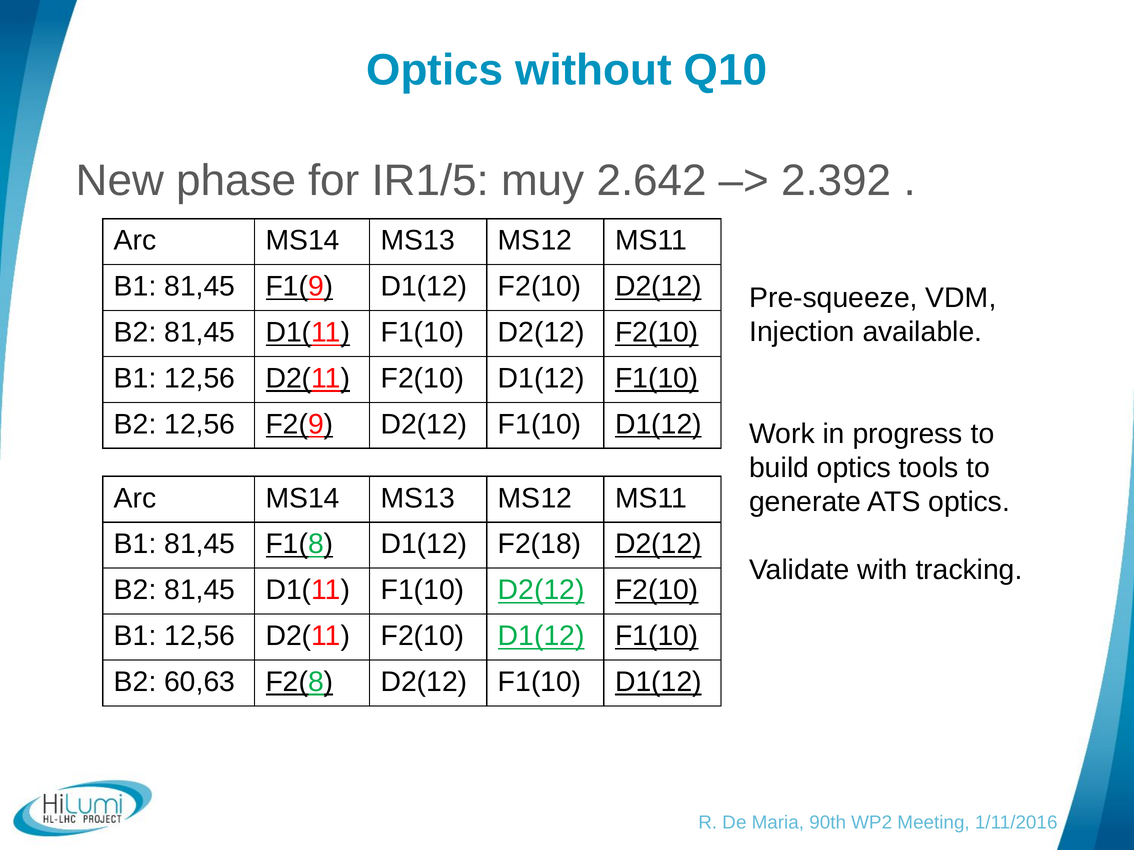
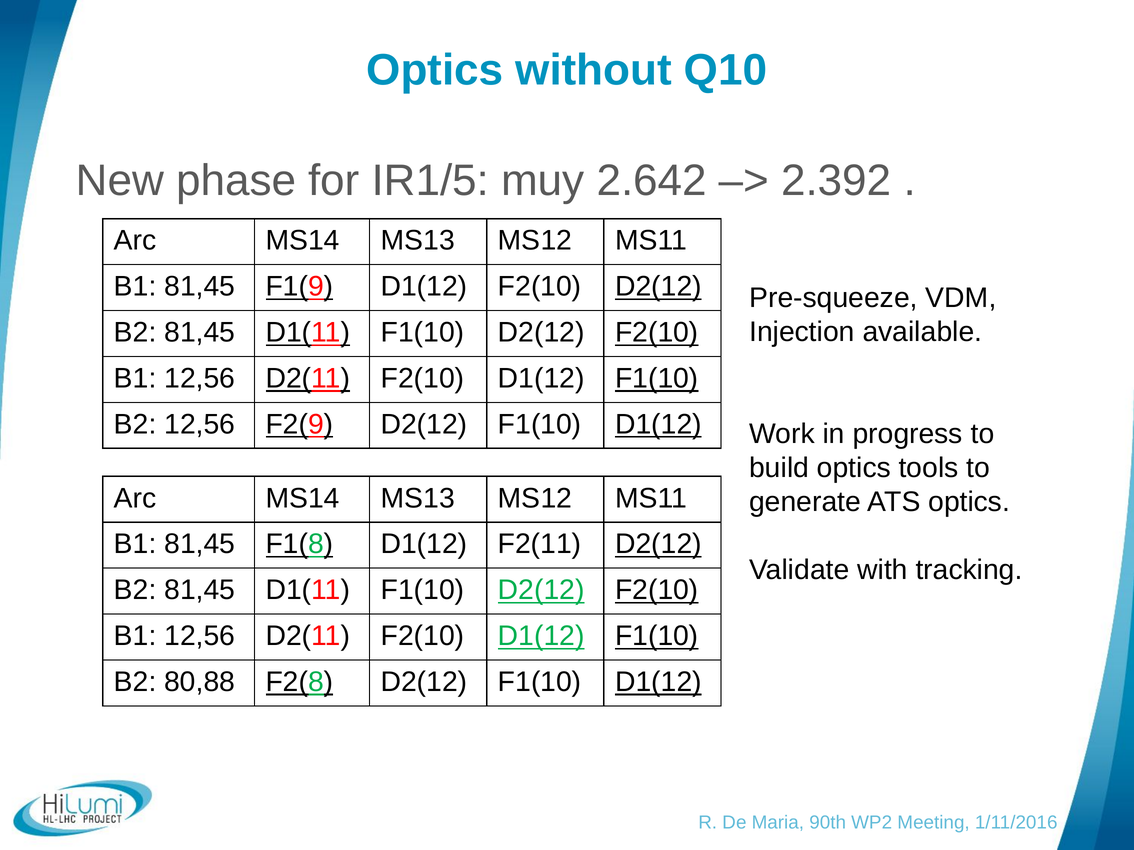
F2(18: F2(18 -> F2(11
60,63: 60,63 -> 80,88
